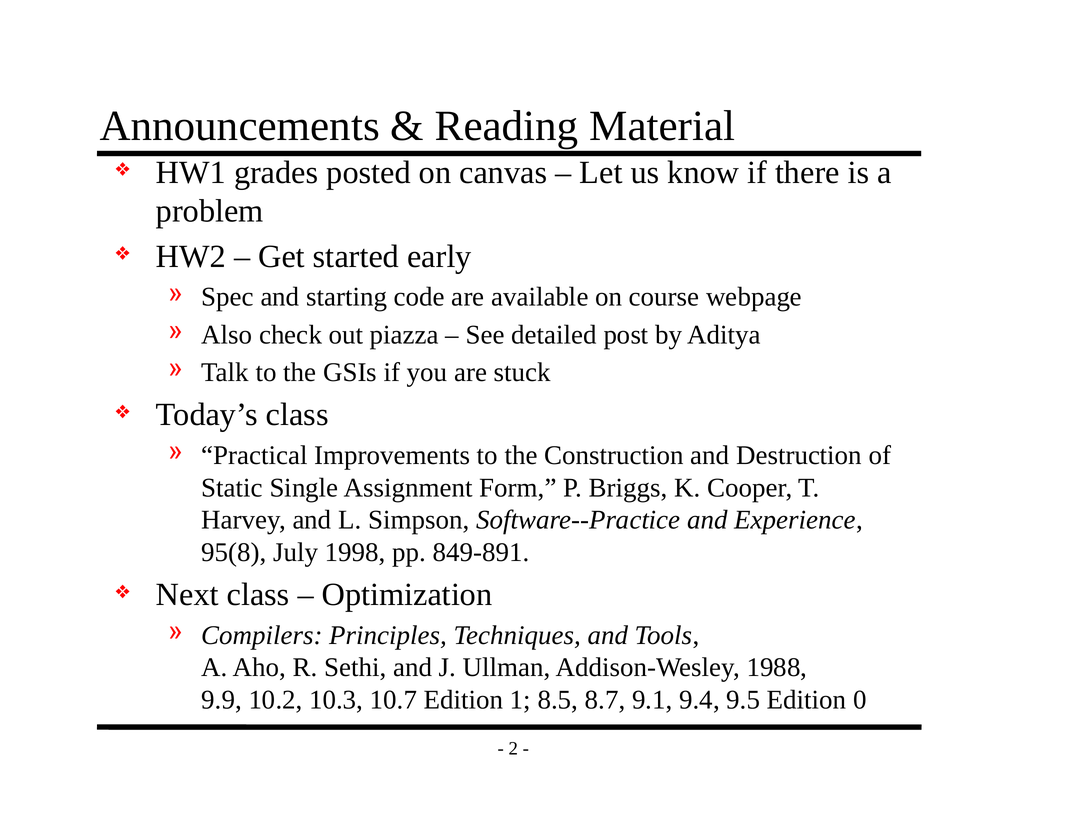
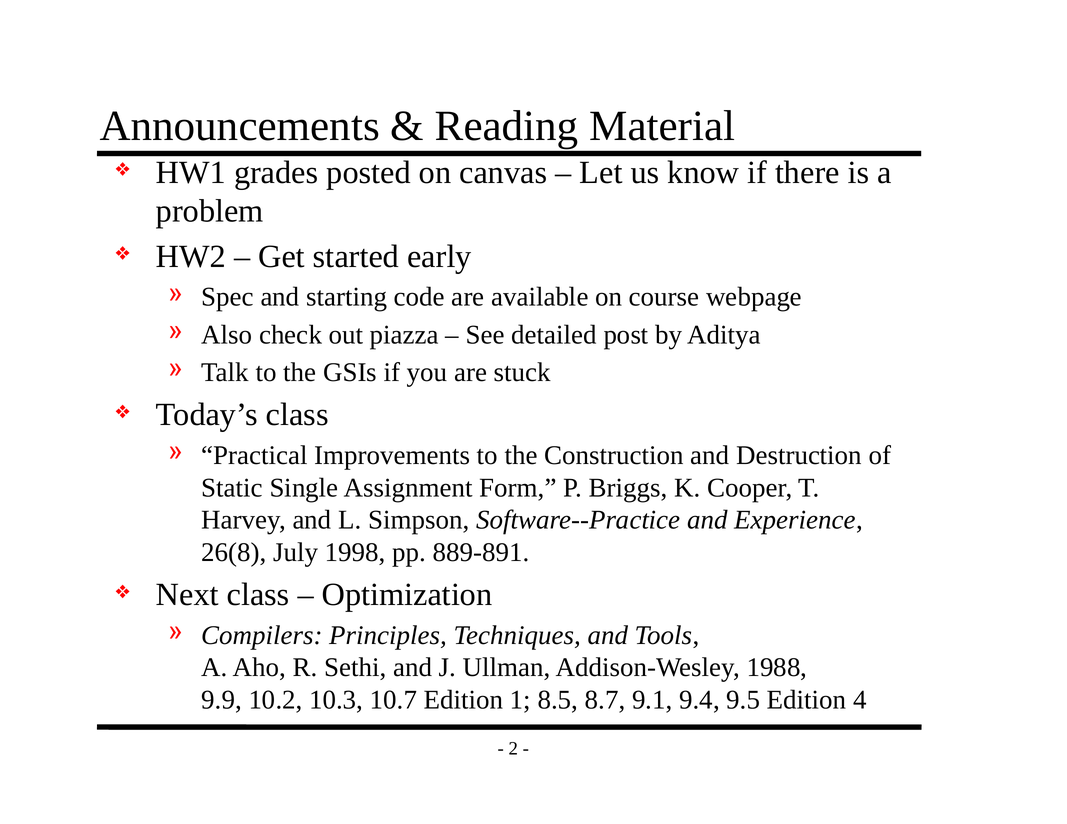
95(8: 95(8 -> 26(8
849-891: 849-891 -> 889-891
0: 0 -> 4
